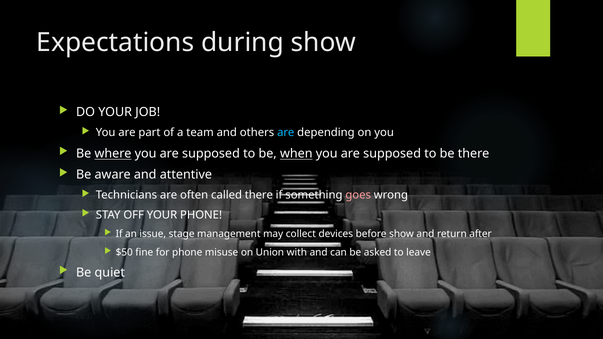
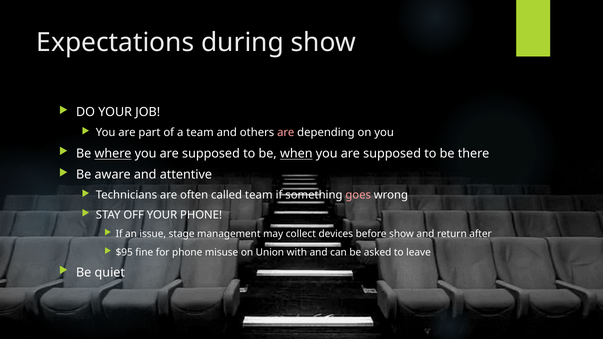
are at (286, 133) colour: light blue -> pink
called there: there -> team
$50: $50 -> $95
